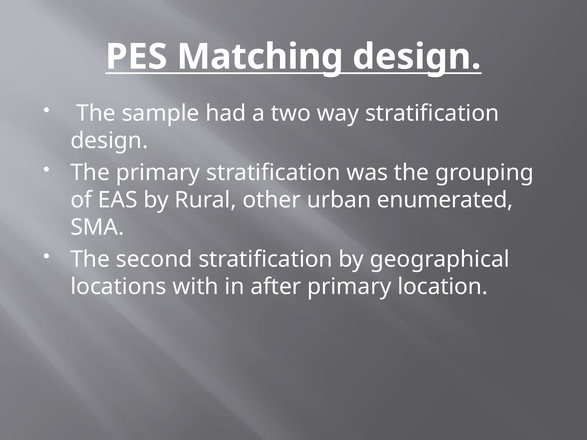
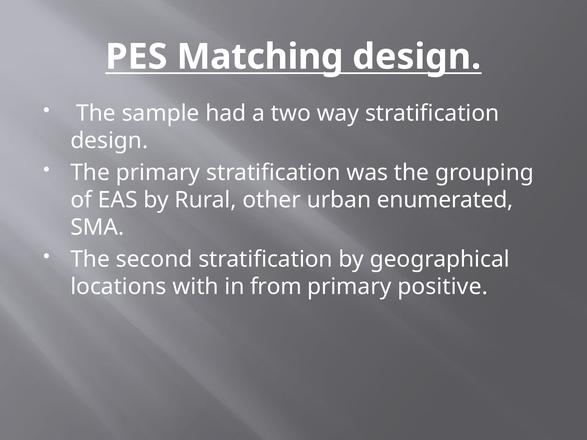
after: after -> from
location: location -> positive
